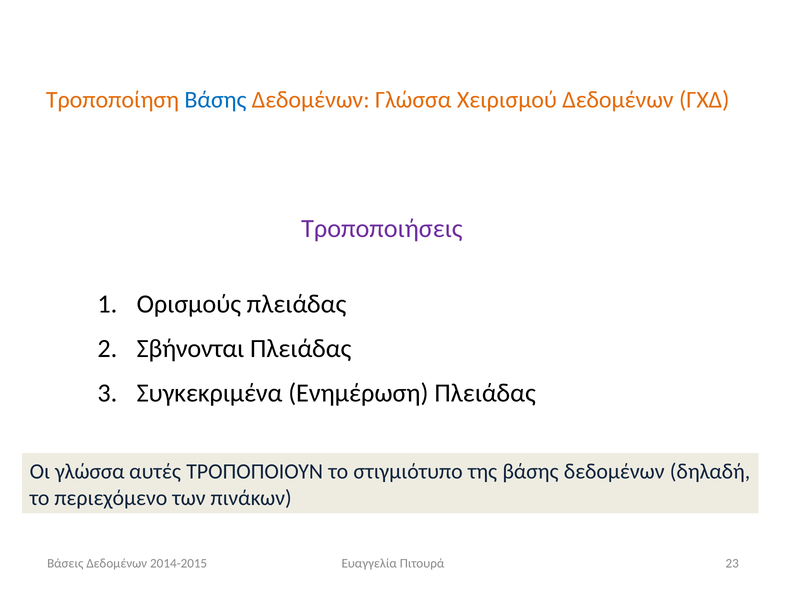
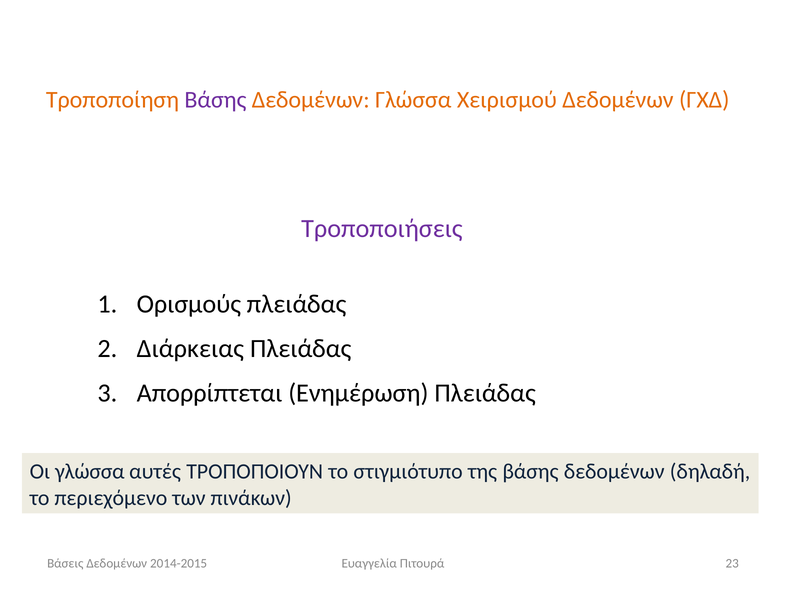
Βάσης at (215, 100) colour: blue -> purple
Σβήνονται: Σβήνονται -> Διάρκειας
Συγκεκριμένα: Συγκεκριμένα -> Απορρίπτεται
